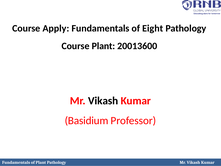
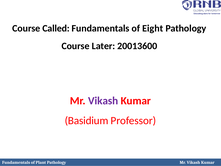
Apply: Apply -> Called
Course Plant: Plant -> Later
Vikash at (103, 101) colour: black -> purple
